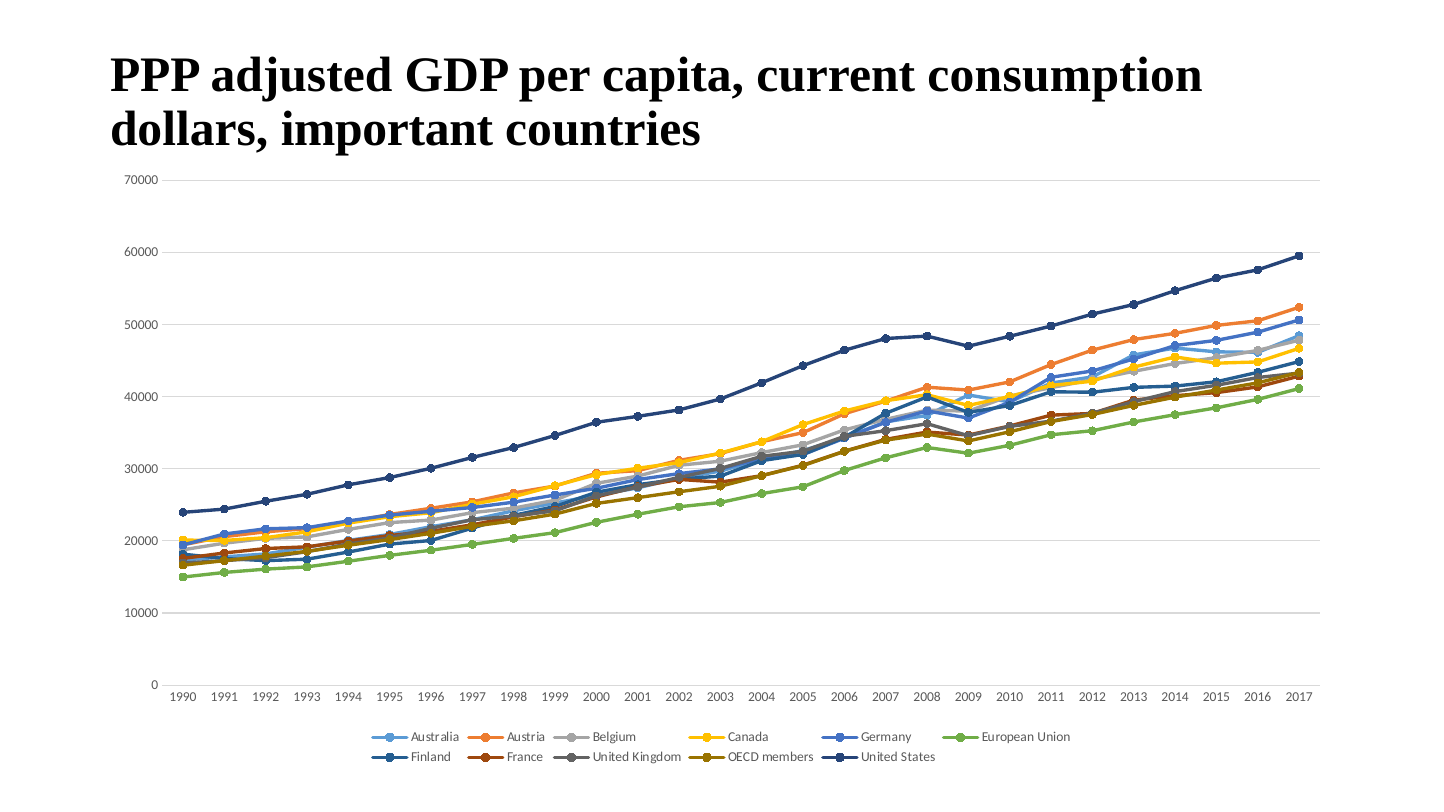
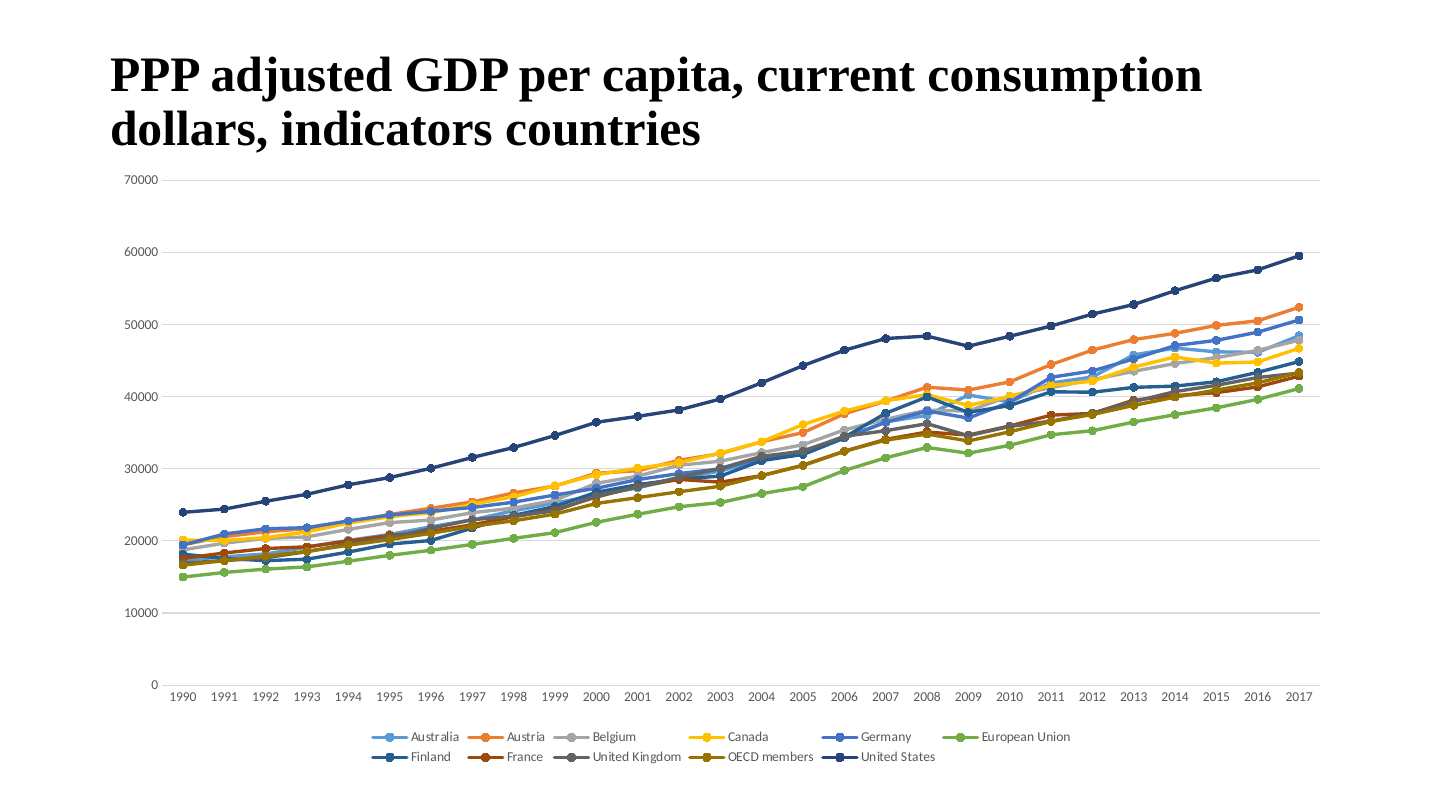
important: important -> indicators
